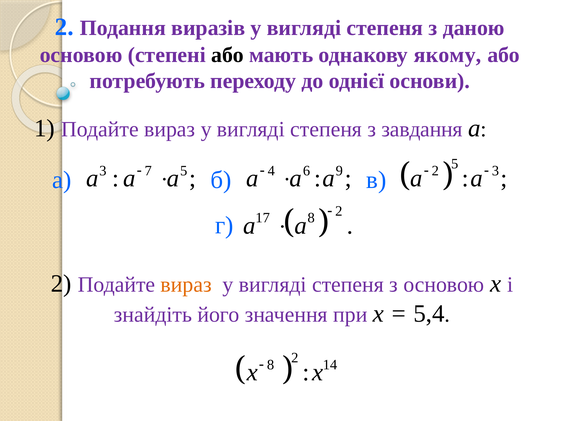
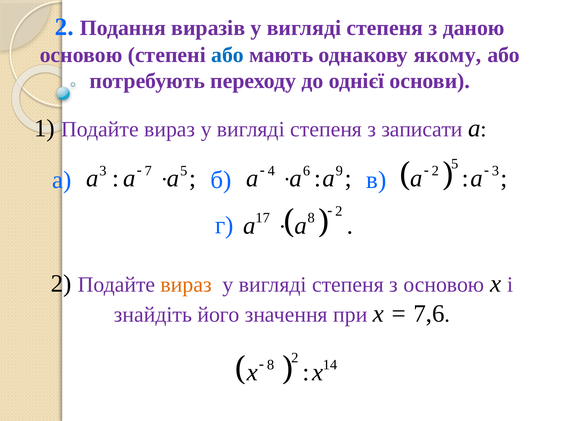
або at (227, 55) colour: black -> blue
завдання: завдання -> записати
5,4: 5,4 -> 7,6
